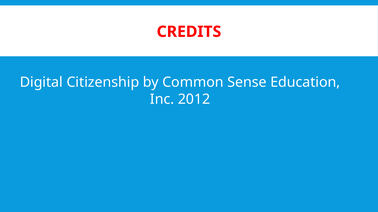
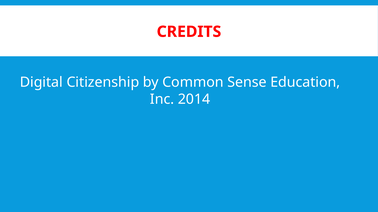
2012: 2012 -> 2014
